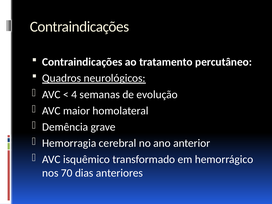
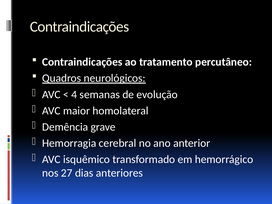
70: 70 -> 27
